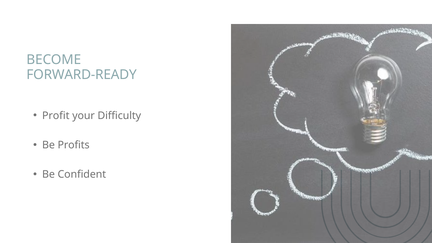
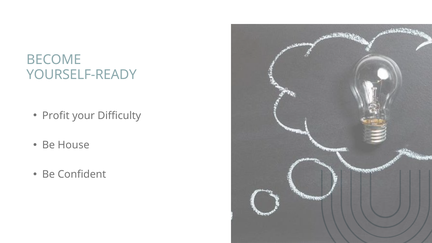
FORWARD-READY: FORWARD-READY -> YOURSELF-READY
Profits: Profits -> House
